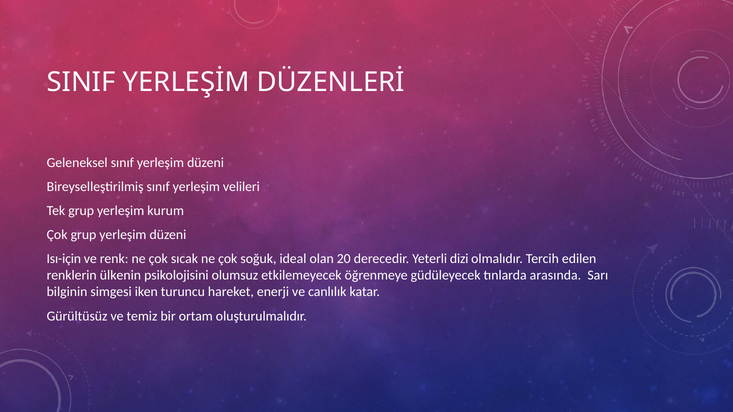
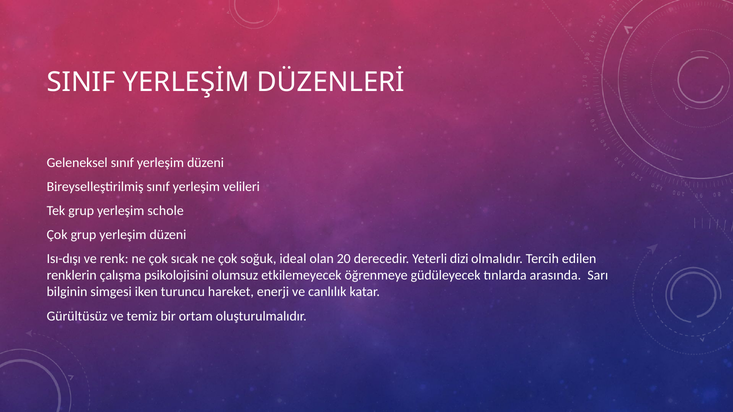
kurum: kurum -> schole
Isı-için: Isı-için -> Isı-dışı
ülkenin: ülkenin -> çalışma
